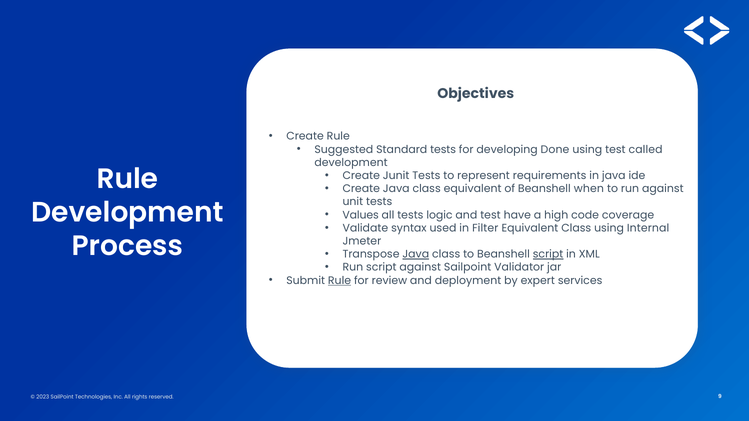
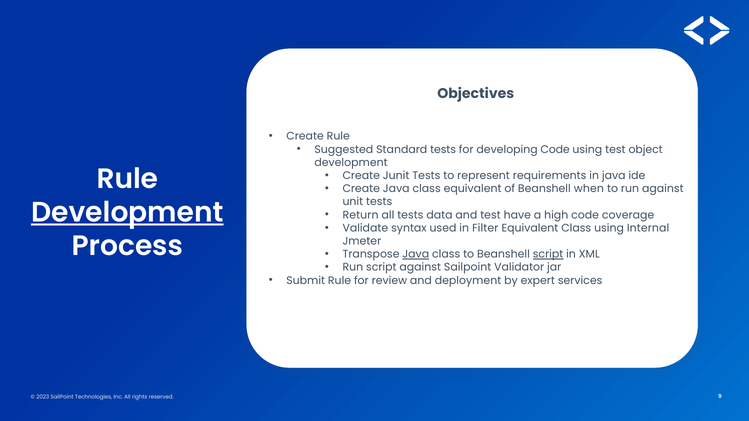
developing Done: Done -> Code
called: called -> object
Values: Values -> Return
logic: logic -> data
Development at (127, 213) underline: none -> present
Rule at (340, 281) underline: present -> none
